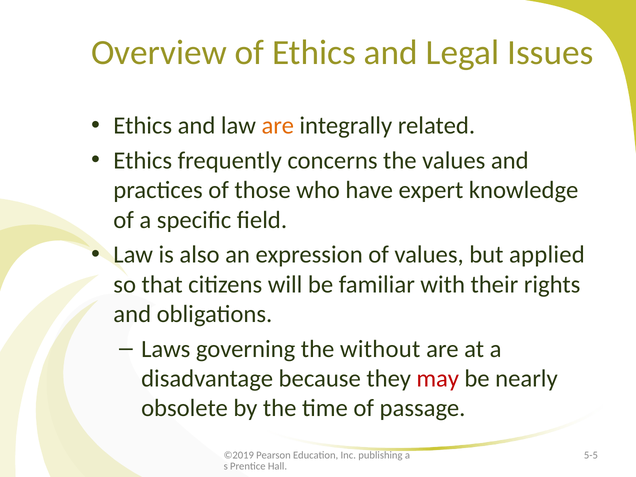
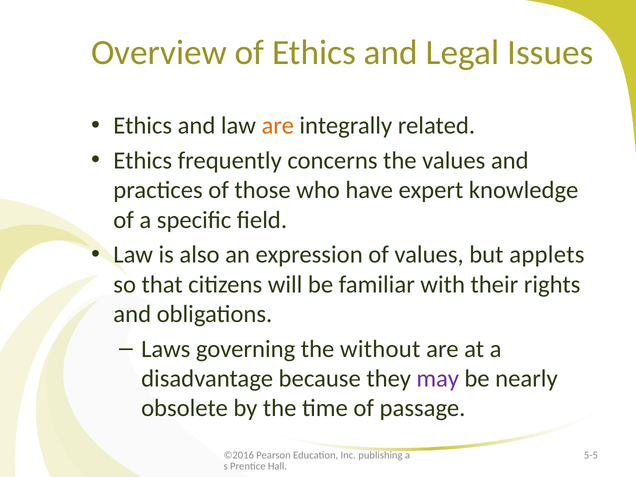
applied: applied -> applets
may colour: red -> purple
©2019: ©2019 -> ©2016
